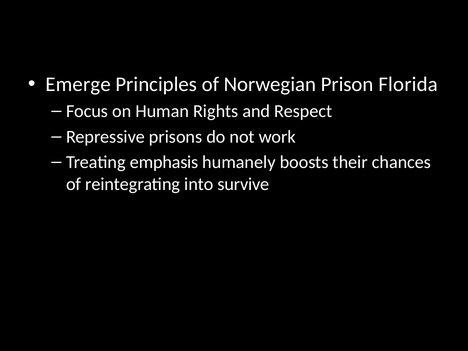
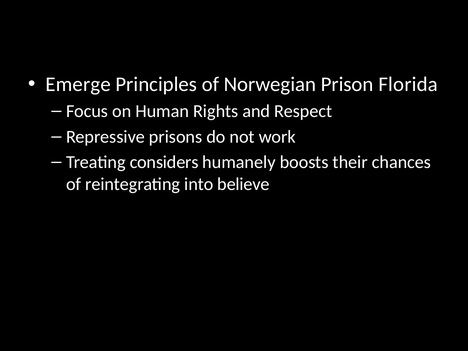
emphasis: emphasis -> considers
survive: survive -> believe
